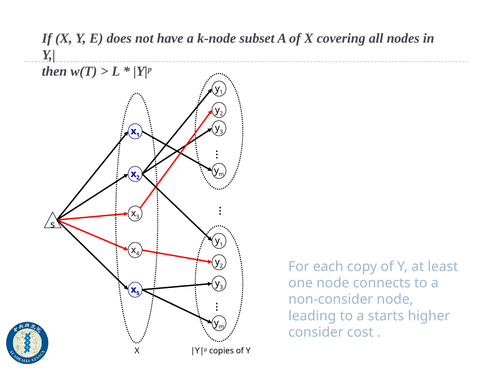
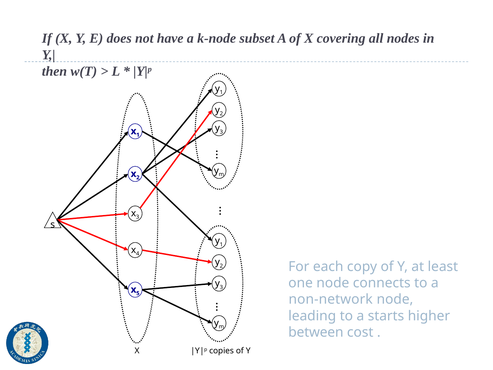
non-consider: non-consider -> non-network
consider: consider -> between
